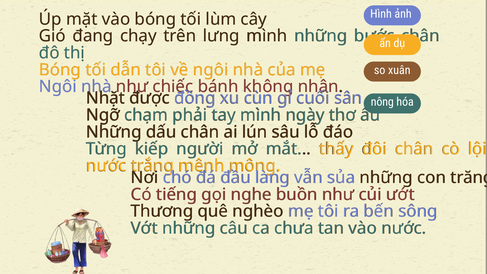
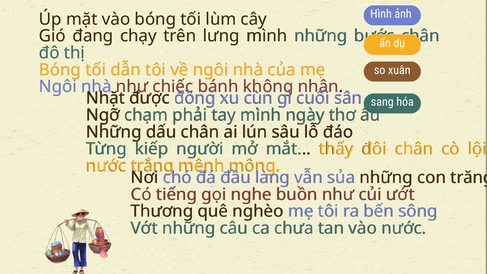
nông: nông -> sang
